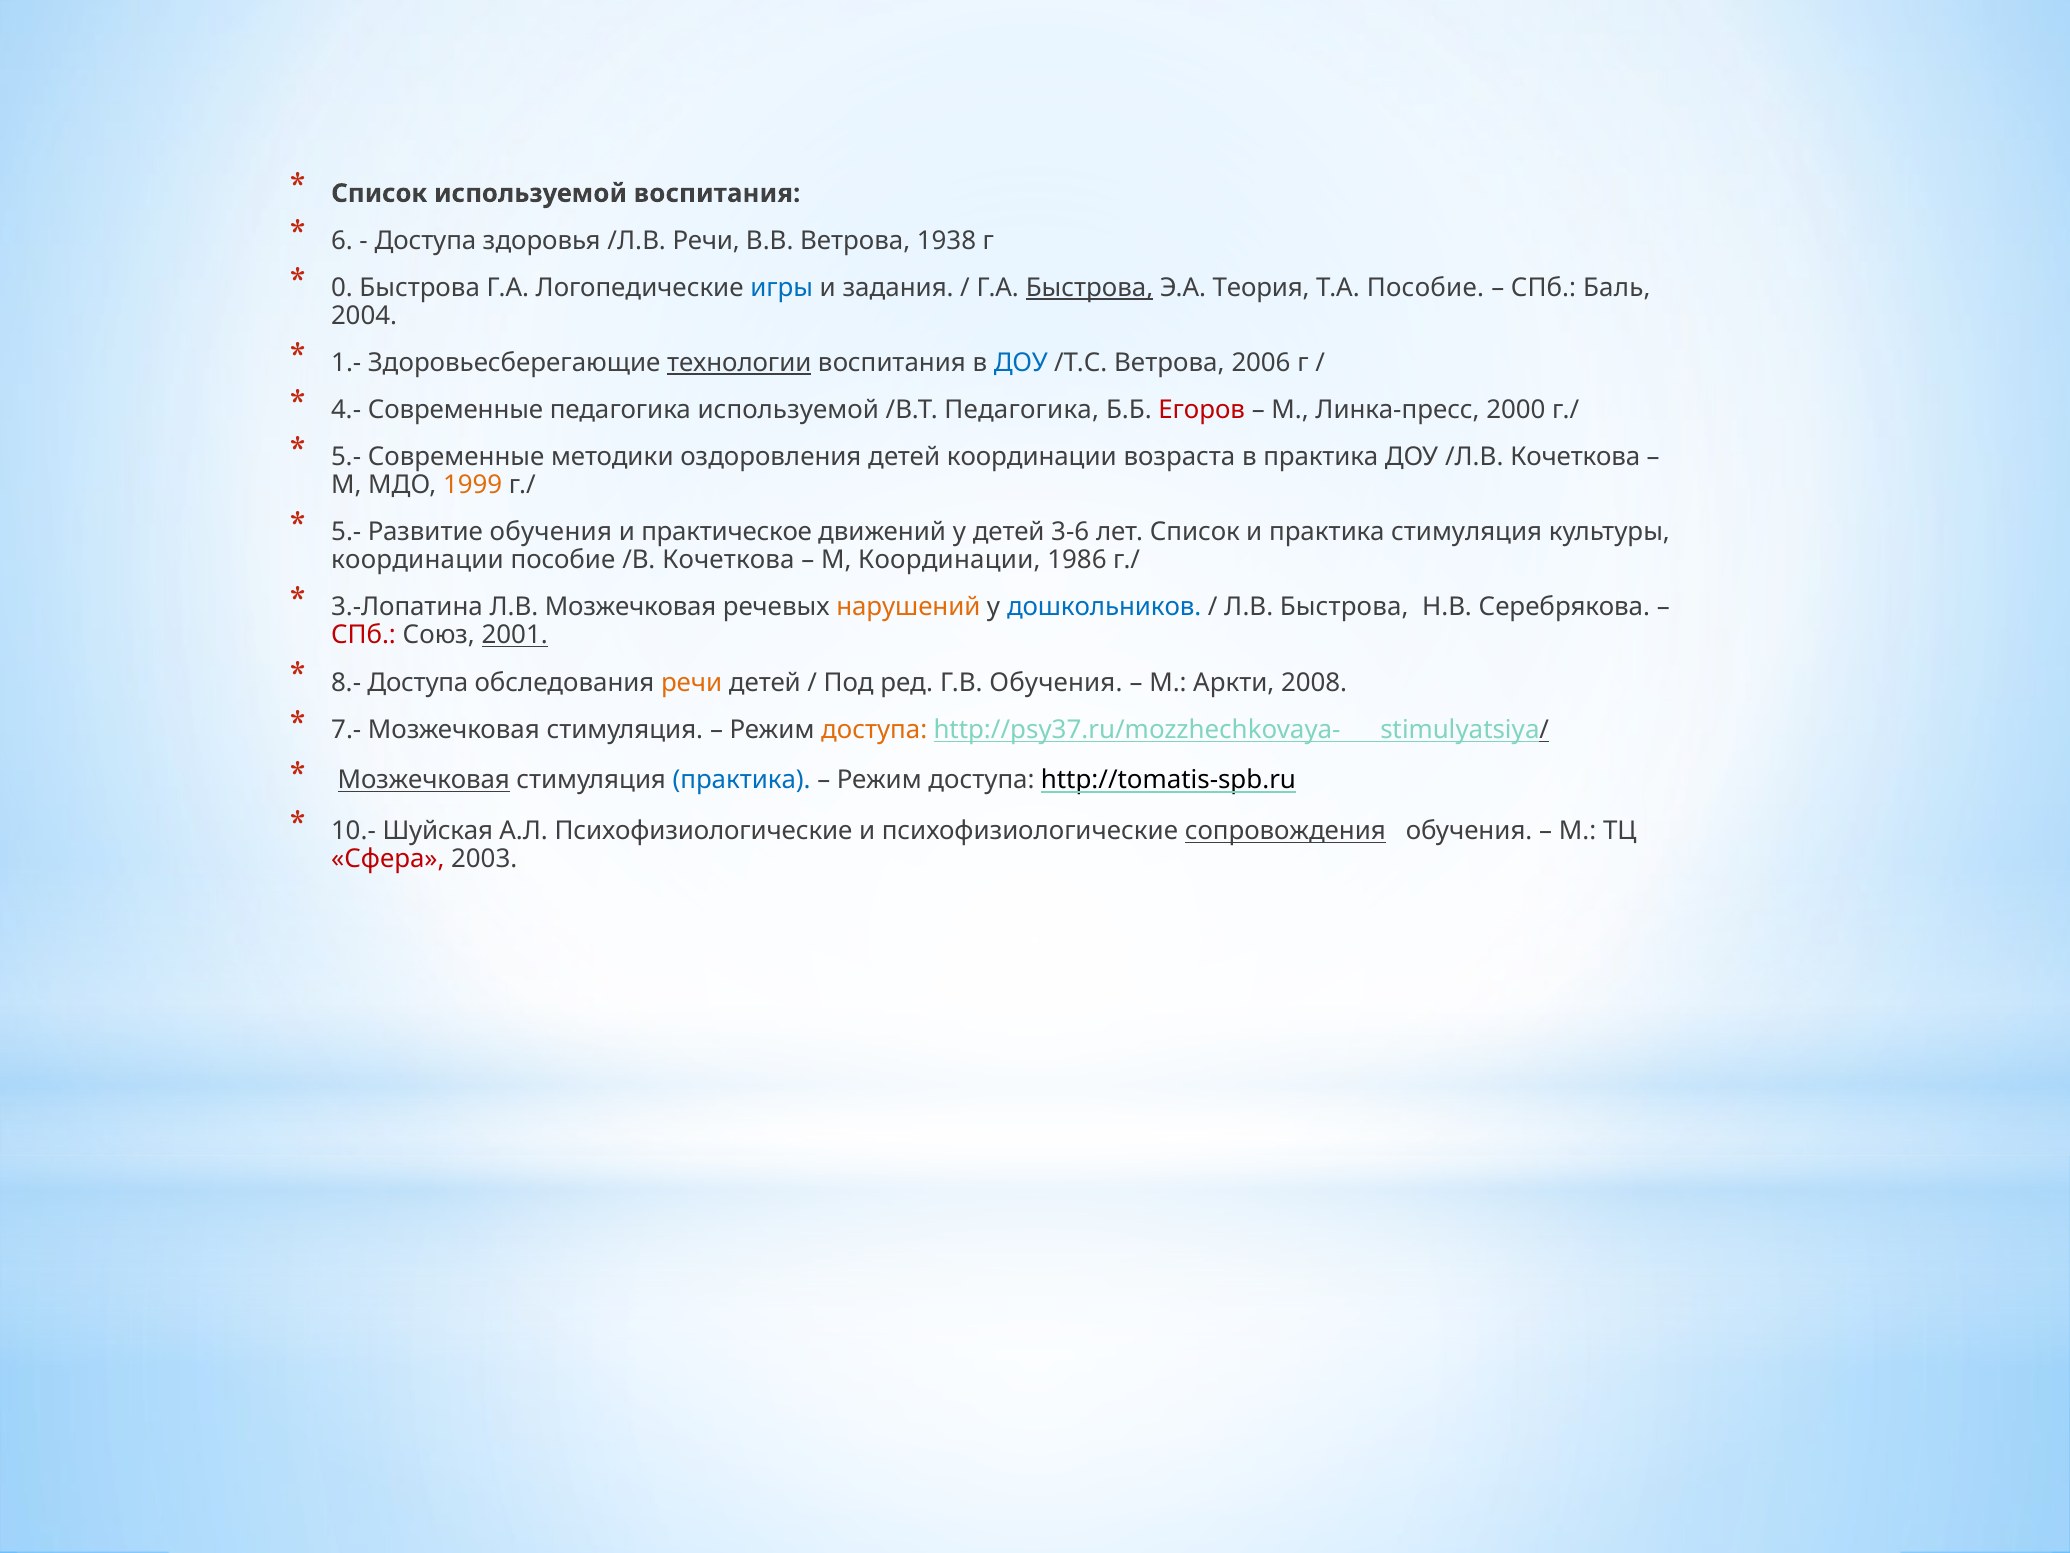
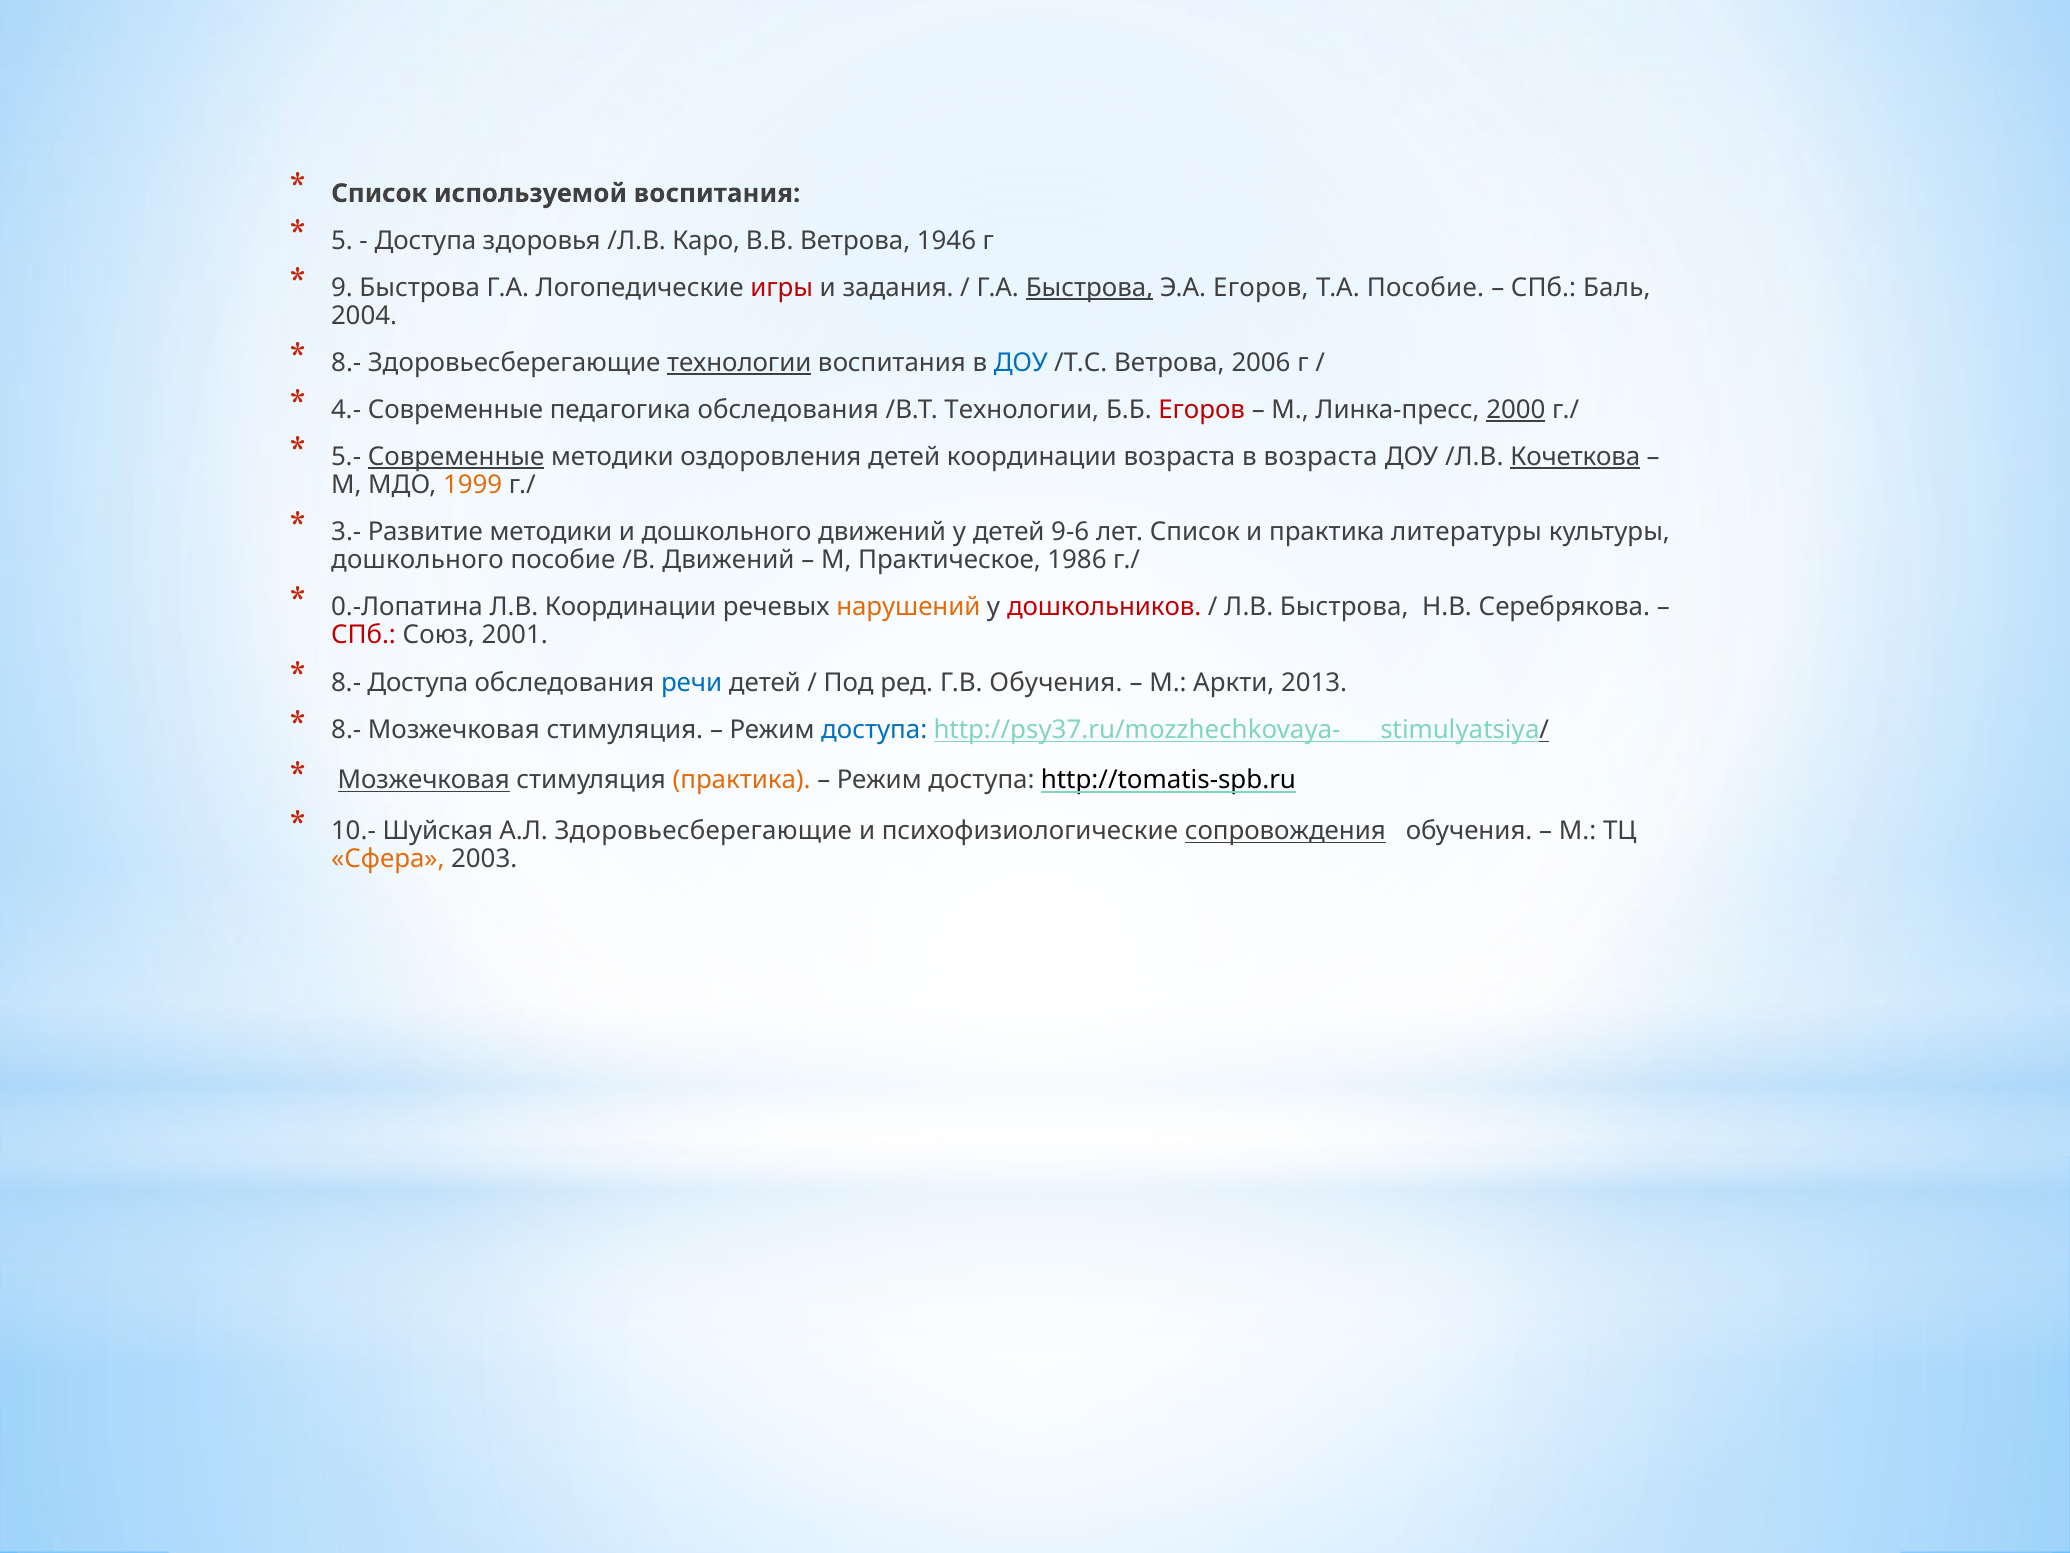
6: 6 -> 5
/Л.В Речи: Речи -> Каро
1938: 1938 -> 1946
0: 0 -> 9
игры colour: blue -> red
Э.А Теория: Теория -> Егоров
1.- at (346, 363): 1.- -> 8.-
педагогика используемой: используемой -> обследования
/В.Т Педагогика: Педагогика -> Технологии
2000 underline: none -> present
Современные at (456, 457) underline: none -> present
в практика: практика -> возраста
Кочеткова at (1575, 457) underline: none -> present
5.- at (346, 532): 5.- -> 3.-
Развитие обучения: обучения -> методики
и практическое: практическое -> дошкольного
3-6: 3-6 -> 9-6
практика стимуляция: стимуляция -> литературы
координации at (417, 560): координации -> дошкольного
/В Кочеткова: Кочеткова -> Движений
М Координации: Координации -> Практическое
3.-Лопатина: 3.-Лопатина -> 0.-Лопатина
Л.В Мозжечковая: Мозжечковая -> Координации
дошкольников colour: blue -> red
2001 underline: present -> none
речи at (692, 682) colour: orange -> blue
2008: 2008 -> 2013
7.- at (346, 729): 7.- -> 8.-
доступа at (874, 729) colour: orange -> blue
практика at (742, 780) colour: blue -> orange
А.Л Психофизиологические: Психофизиологические -> Здоровьесберегающие
Сфера colour: red -> orange
